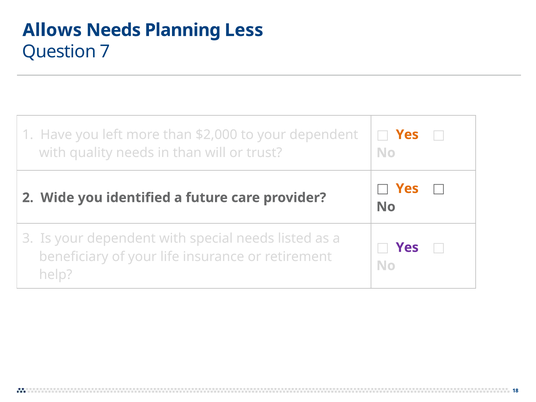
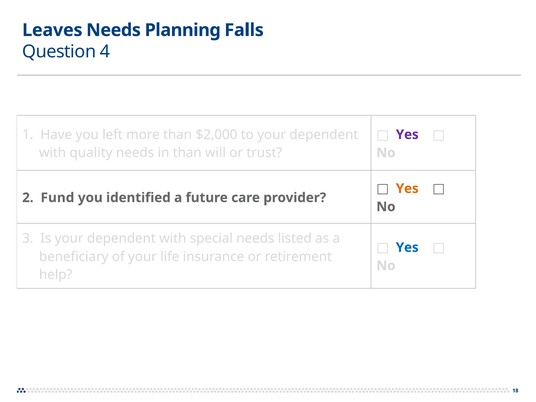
Allows: Allows -> Leaves
Less: Less -> Falls
7: 7 -> 4
Yes at (407, 135) colour: orange -> purple
Wide: Wide -> Fund
Yes at (407, 247) colour: purple -> blue
